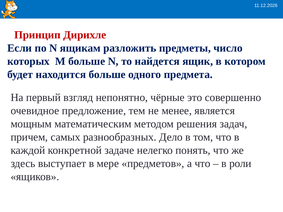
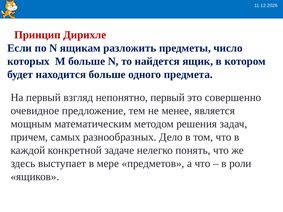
непонятно чёрные: чёрные -> первый
